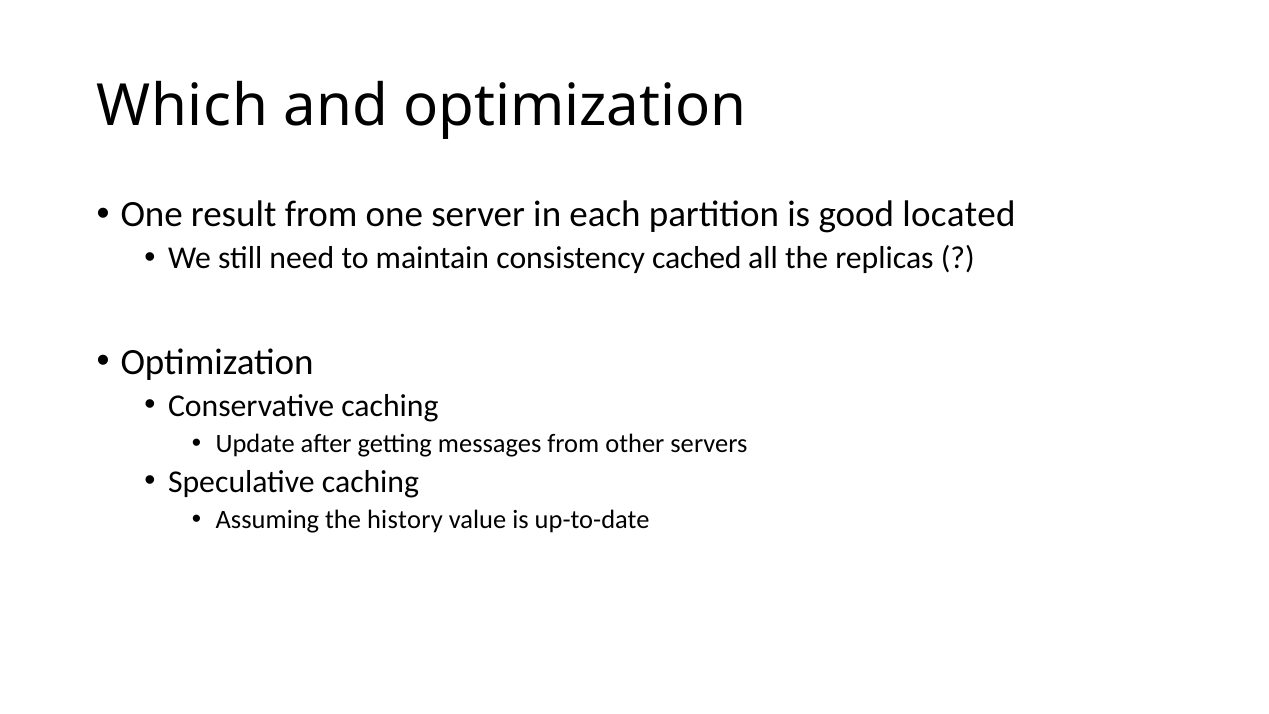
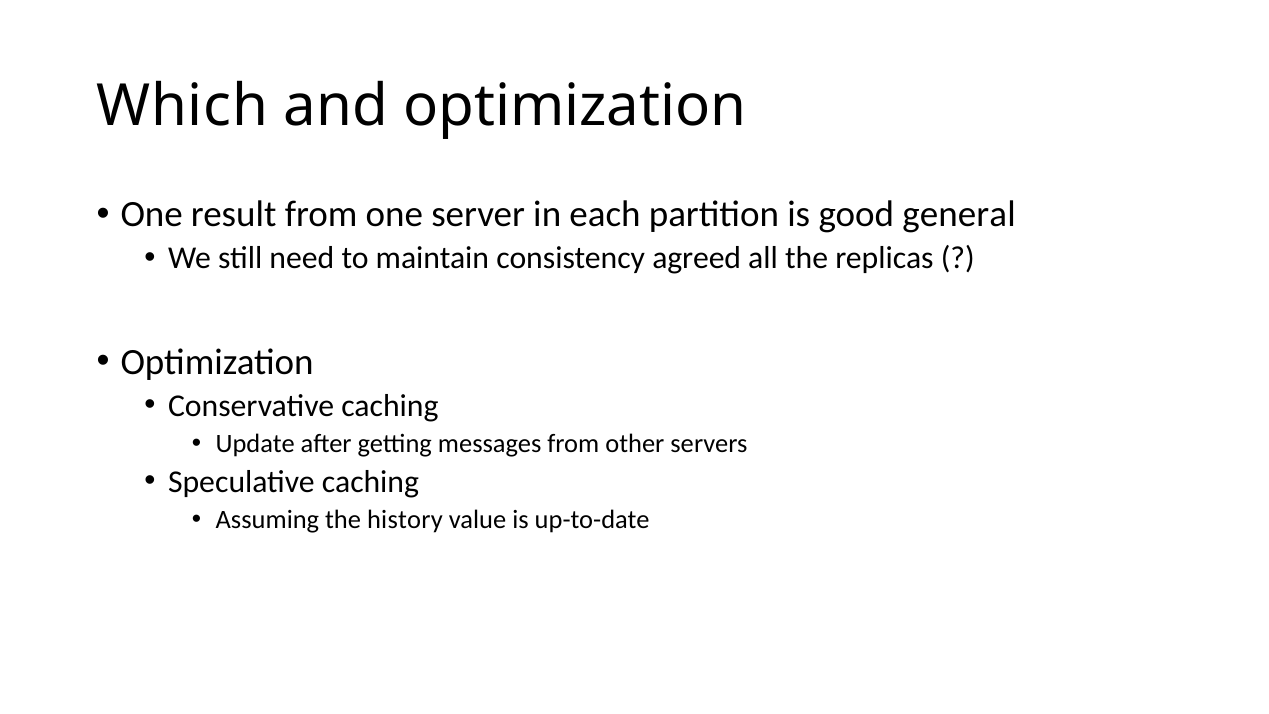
located: located -> general
cached: cached -> agreed
